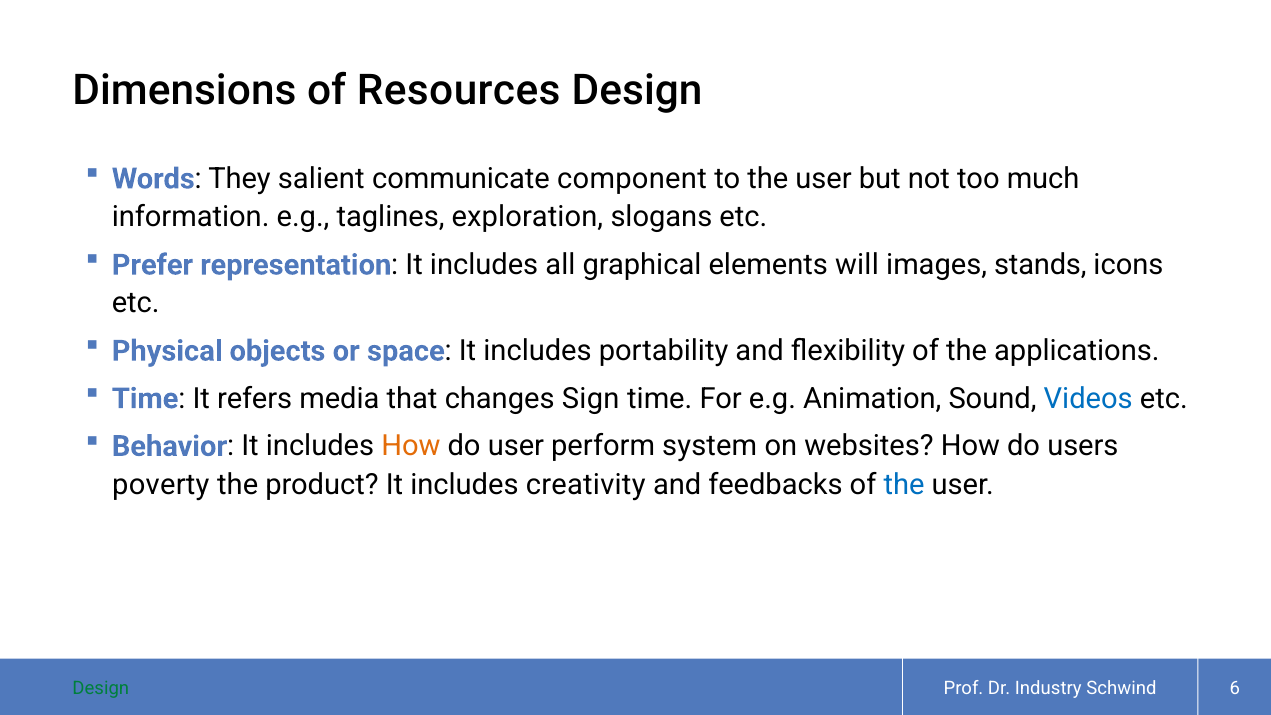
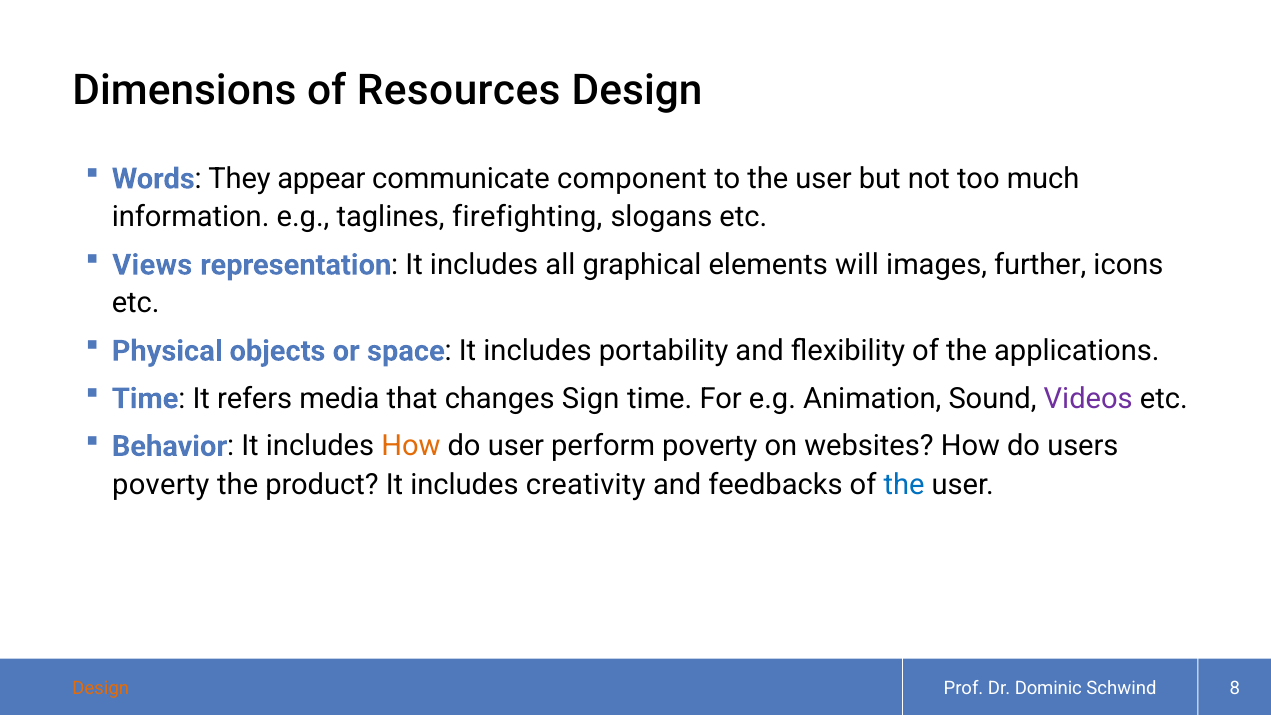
salient: salient -> appear
exploration: exploration -> firefighting
Prefer: Prefer -> Views
stands: stands -> further
Videos colour: blue -> purple
perform system: system -> poverty
Design at (101, 688) colour: green -> orange
Industry: Industry -> Dominic
6: 6 -> 8
